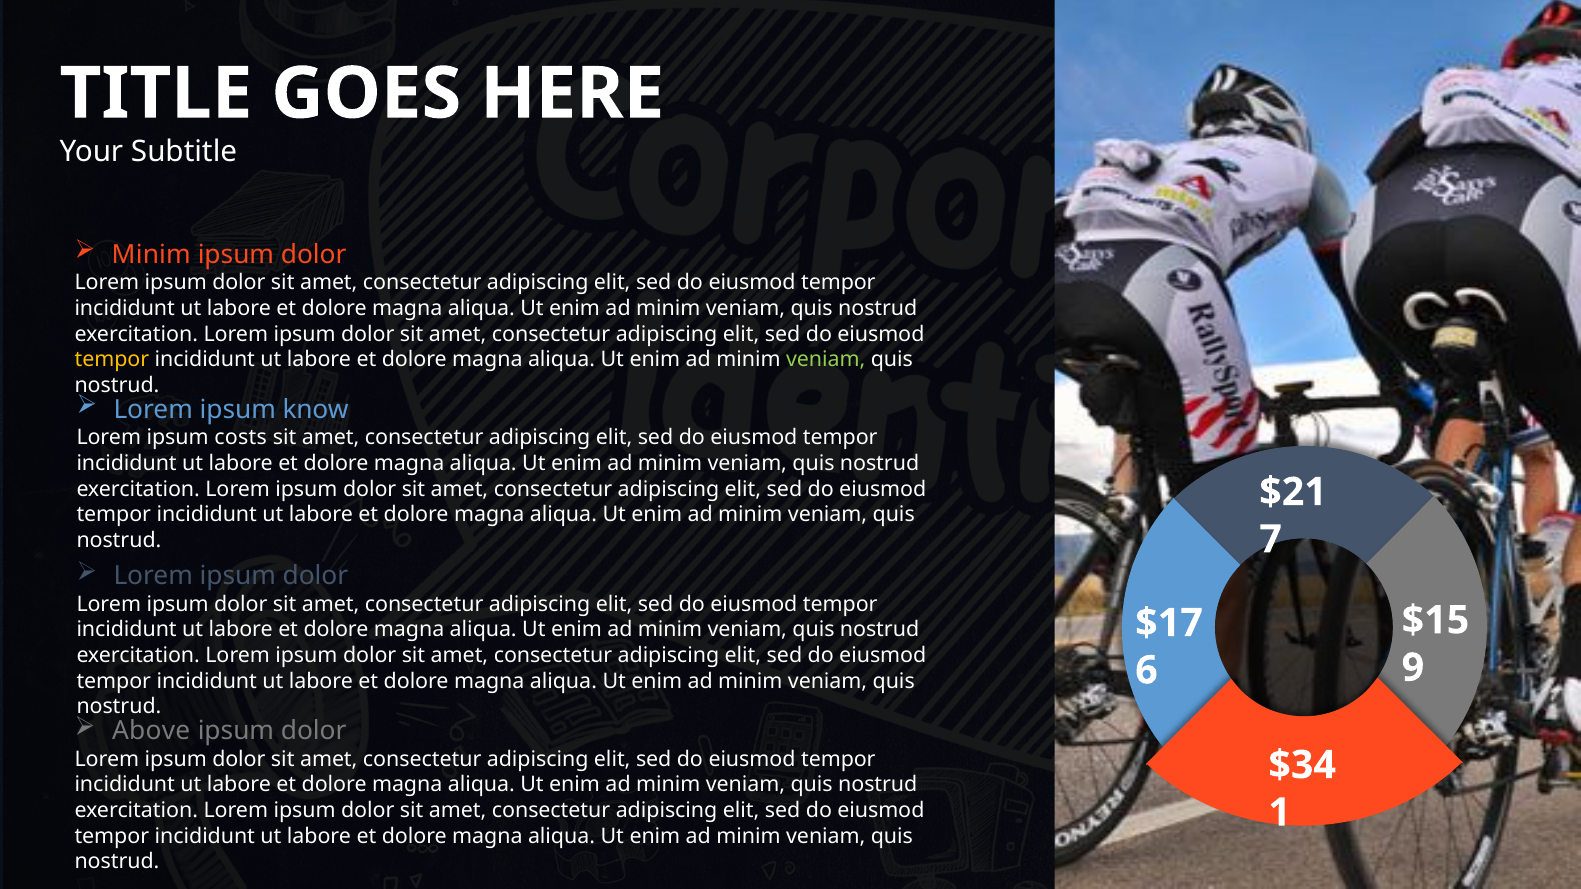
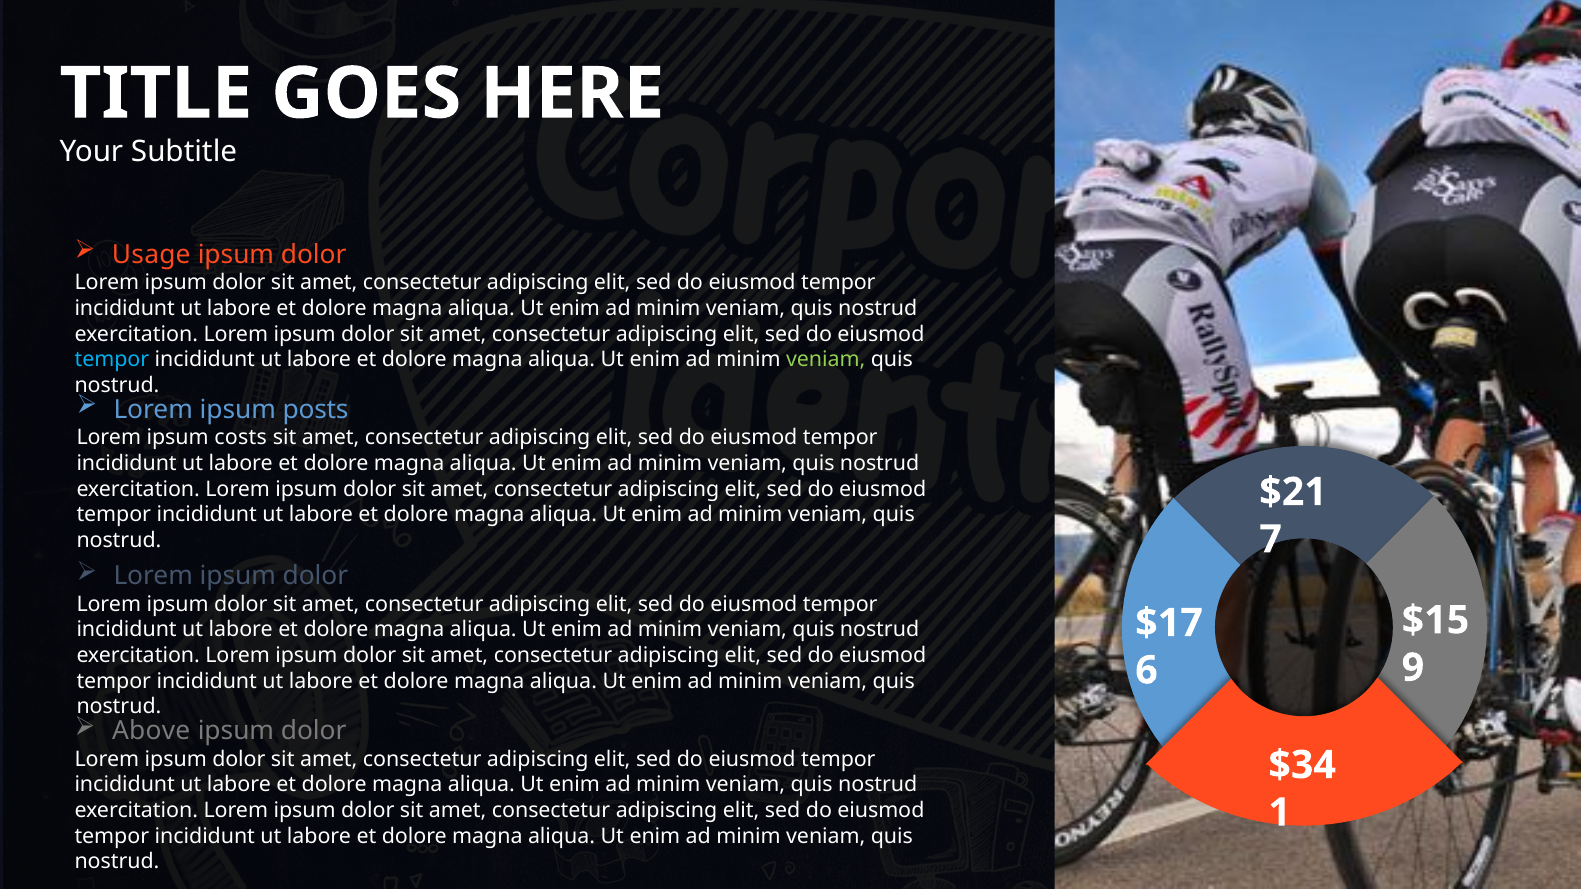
Minim at (151, 254): Minim -> Usage
tempor at (112, 360) colour: yellow -> light blue
know: know -> posts
